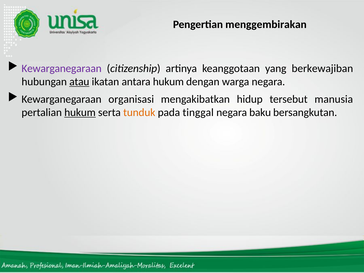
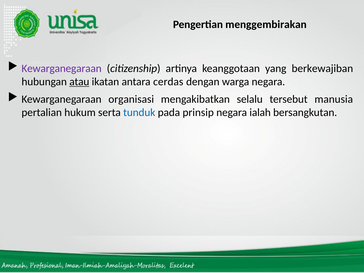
antara hukum: hukum -> cerdas
hidup: hidup -> selalu
hukum at (80, 112) underline: present -> none
tunduk colour: orange -> blue
tinggal: tinggal -> prinsip
baku: baku -> ialah
